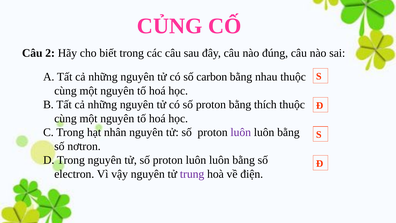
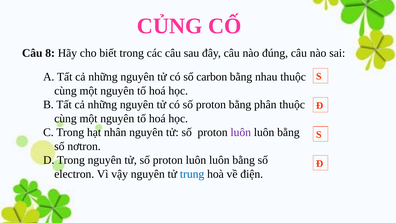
2: 2 -> 8
thích: thích -> phân
trung colour: purple -> blue
